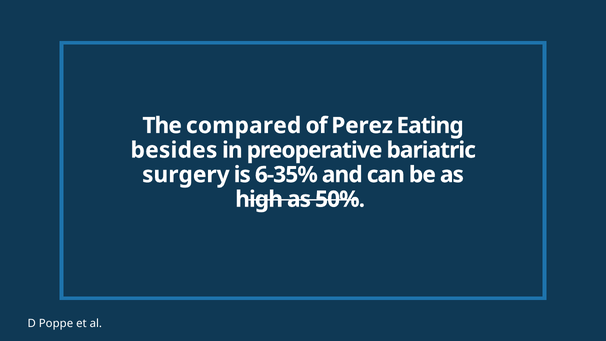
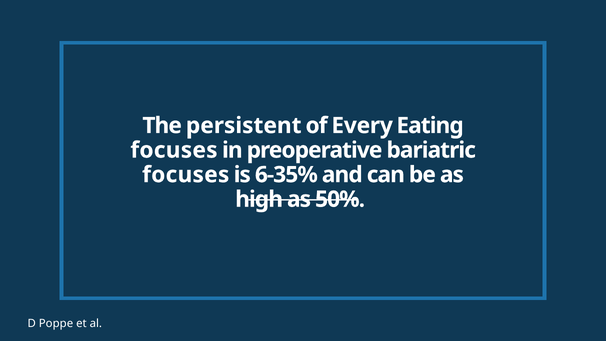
compared: compared -> persistent
Perez: Perez -> Every
besides at (174, 150): besides -> focuses
surgery at (186, 175): surgery -> focuses
